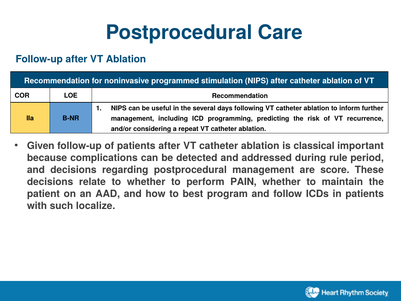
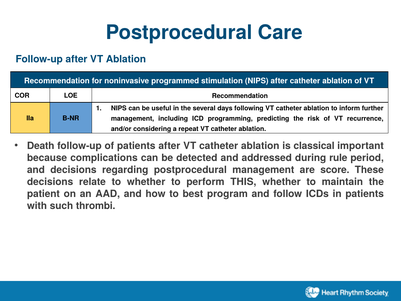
Given: Given -> Death
PAIN: PAIN -> THIS
localize: localize -> thrombi
